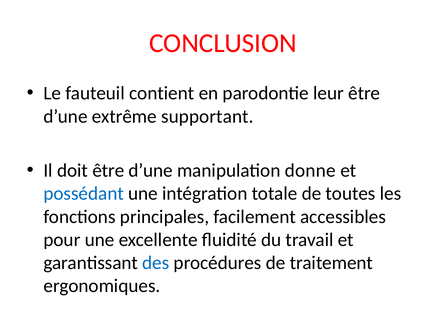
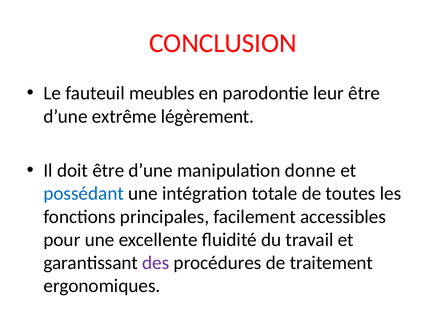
contient: contient -> meubles
supportant: supportant -> légèrement
des colour: blue -> purple
